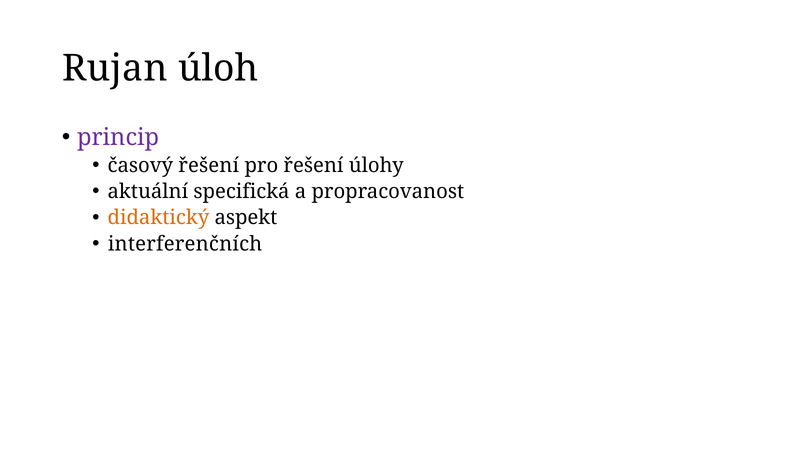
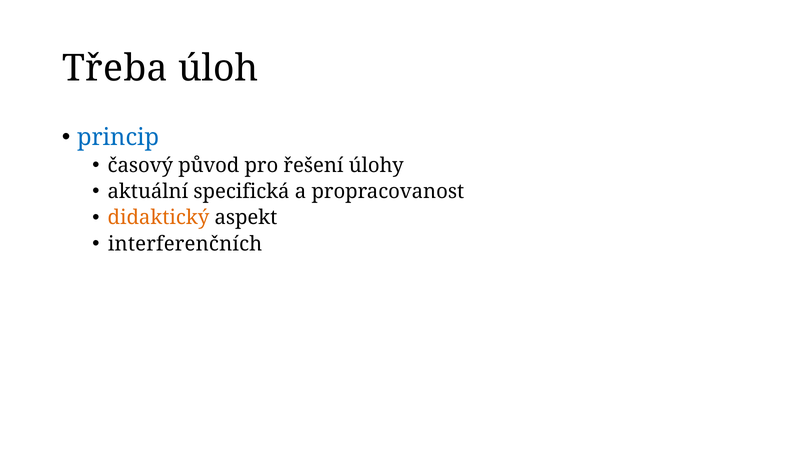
Rujan: Rujan -> Třeba
princip colour: purple -> blue
časový řešení: řešení -> původ
